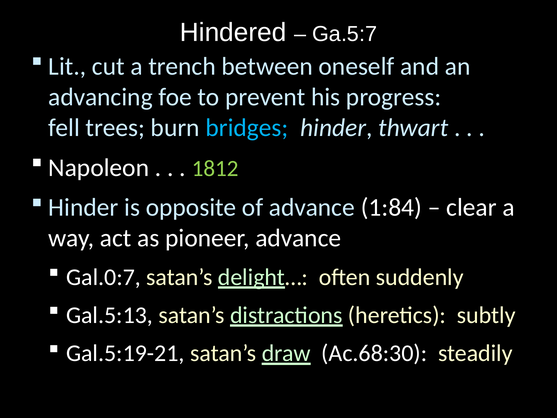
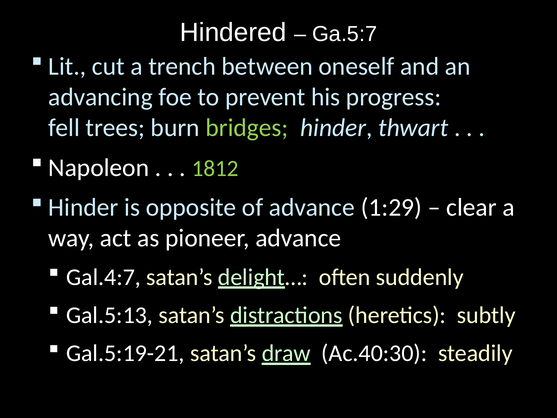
bridges colour: light blue -> light green
1:84: 1:84 -> 1:29
Gal.0:7: Gal.0:7 -> Gal.4:7
Ac.68:30: Ac.68:30 -> Ac.40:30
